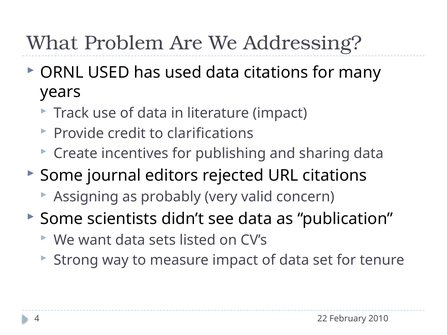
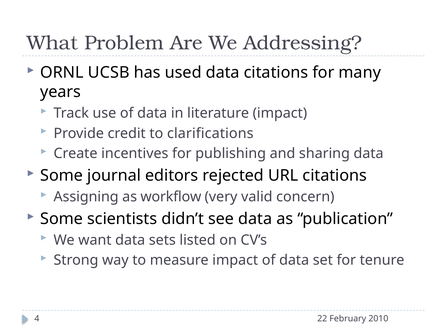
ORNL USED: USED -> UCSB
probably: probably -> workflow
